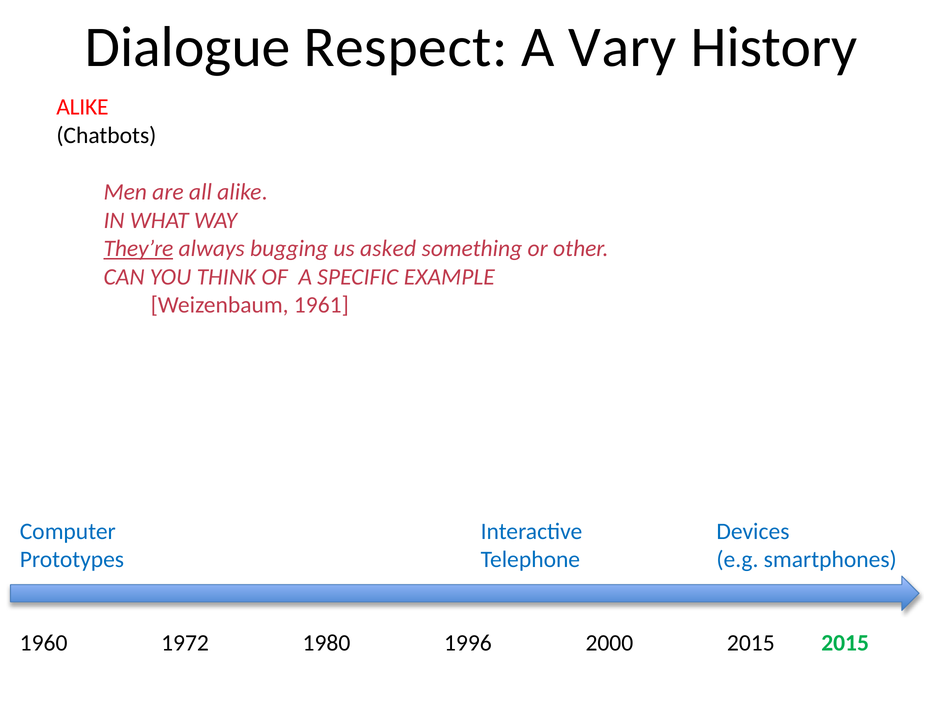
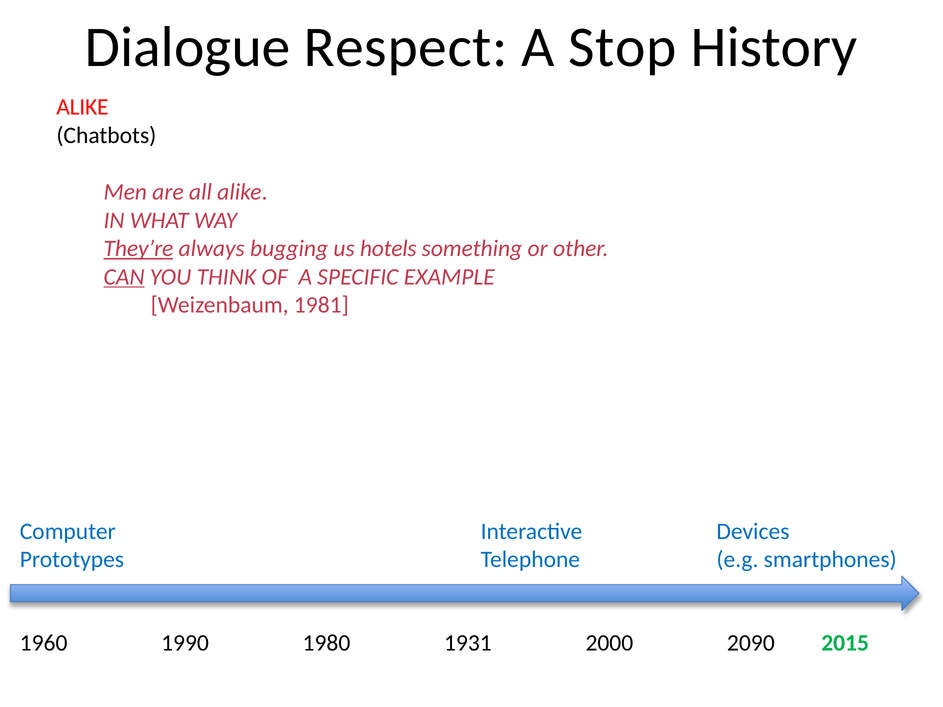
Vary: Vary -> Stop
asked: asked -> hotels
CAN underline: none -> present
1961: 1961 -> 1981
1972: 1972 -> 1990
1996: 1996 -> 1931
2000 2015: 2015 -> 2090
